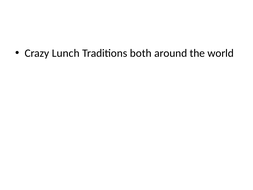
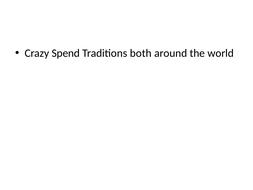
Lunch: Lunch -> Spend
